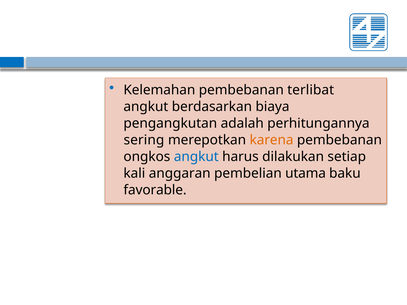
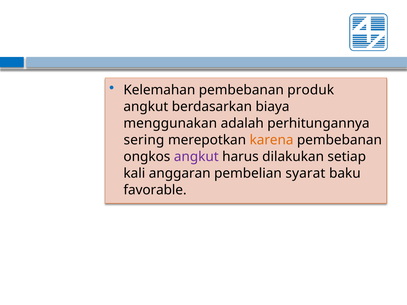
terlibat: terlibat -> produk
pengangkutan: pengangkutan -> menggunakan
angkut at (196, 157) colour: blue -> purple
utama: utama -> syarat
